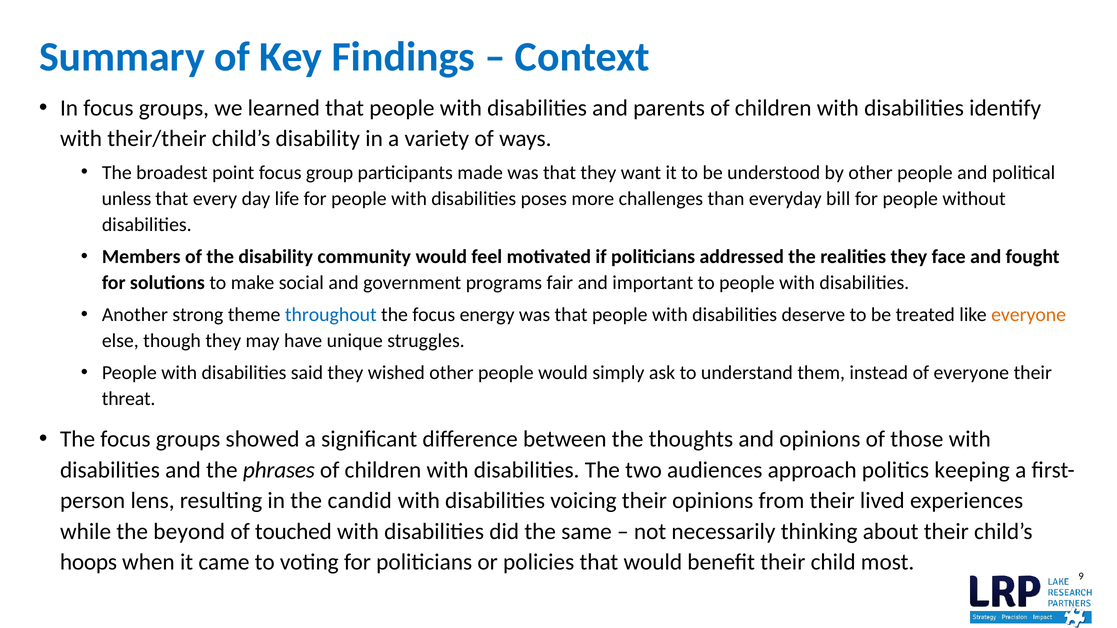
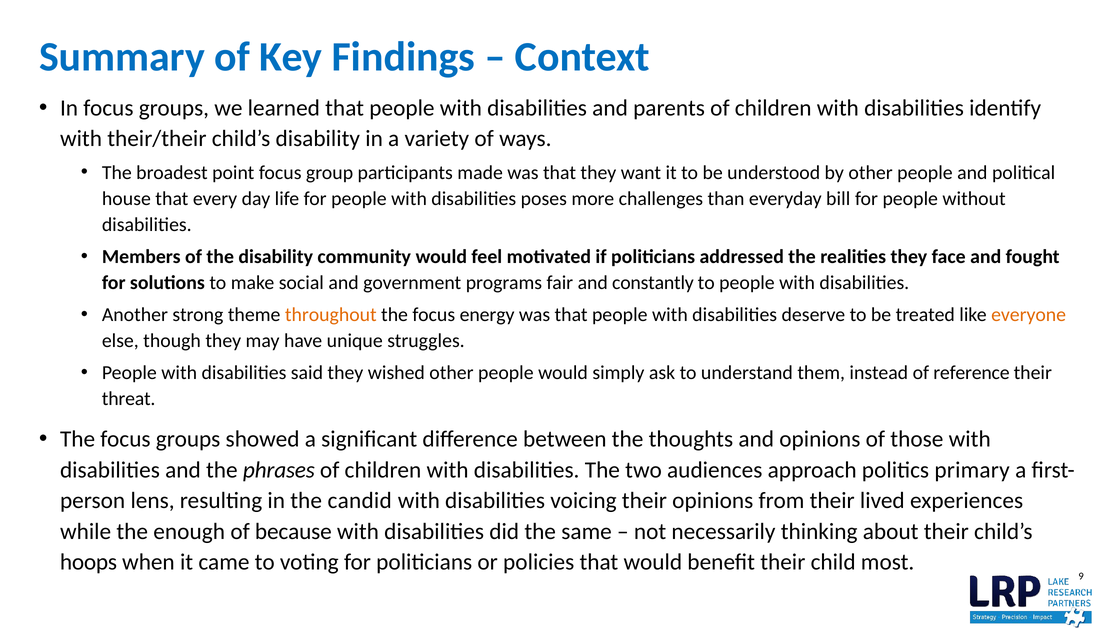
unless: unless -> house
important: important -> constantly
throughout colour: blue -> orange
of everyone: everyone -> reference
keeping: keeping -> primary
beyond: beyond -> enough
touched: touched -> because
